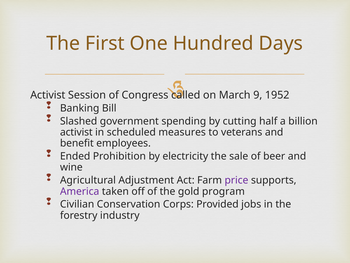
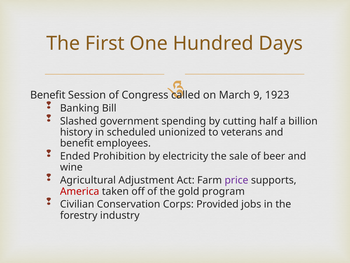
Activist at (48, 95): Activist -> Benefit
1952: 1952 -> 1923
activist at (76, 132): activist -> history
measures: measures -> unionized
America colour: purple -> red
